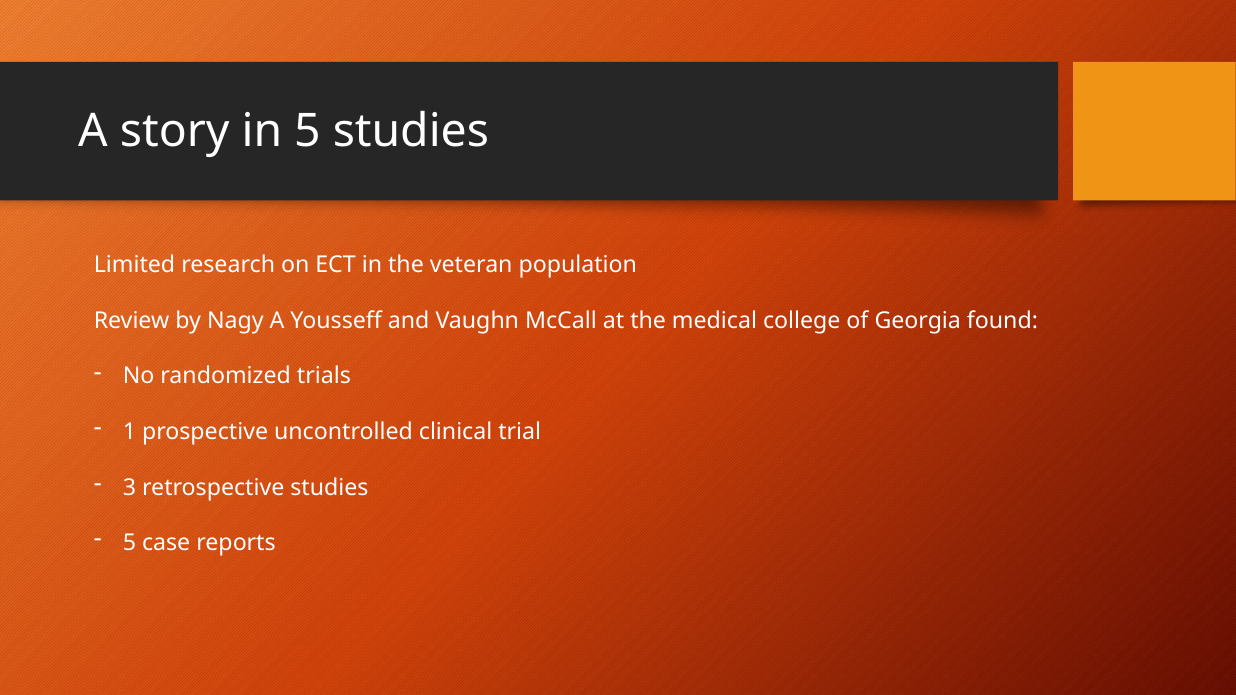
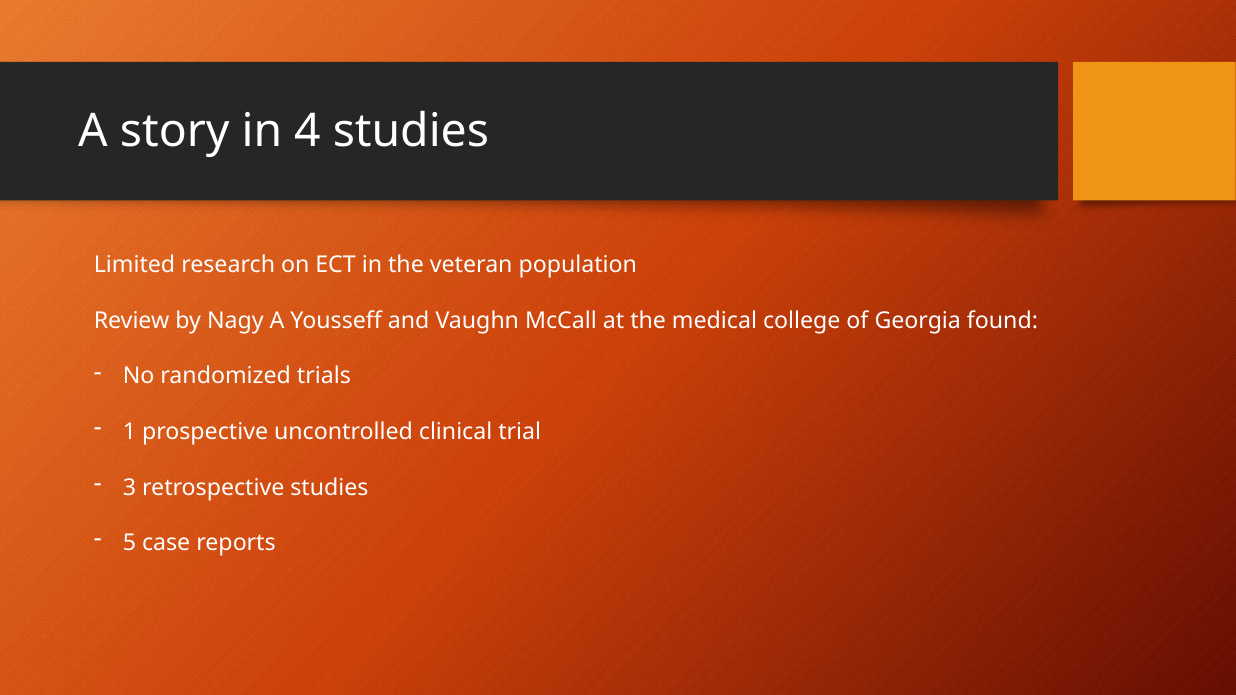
in 5: 5 -> 4
